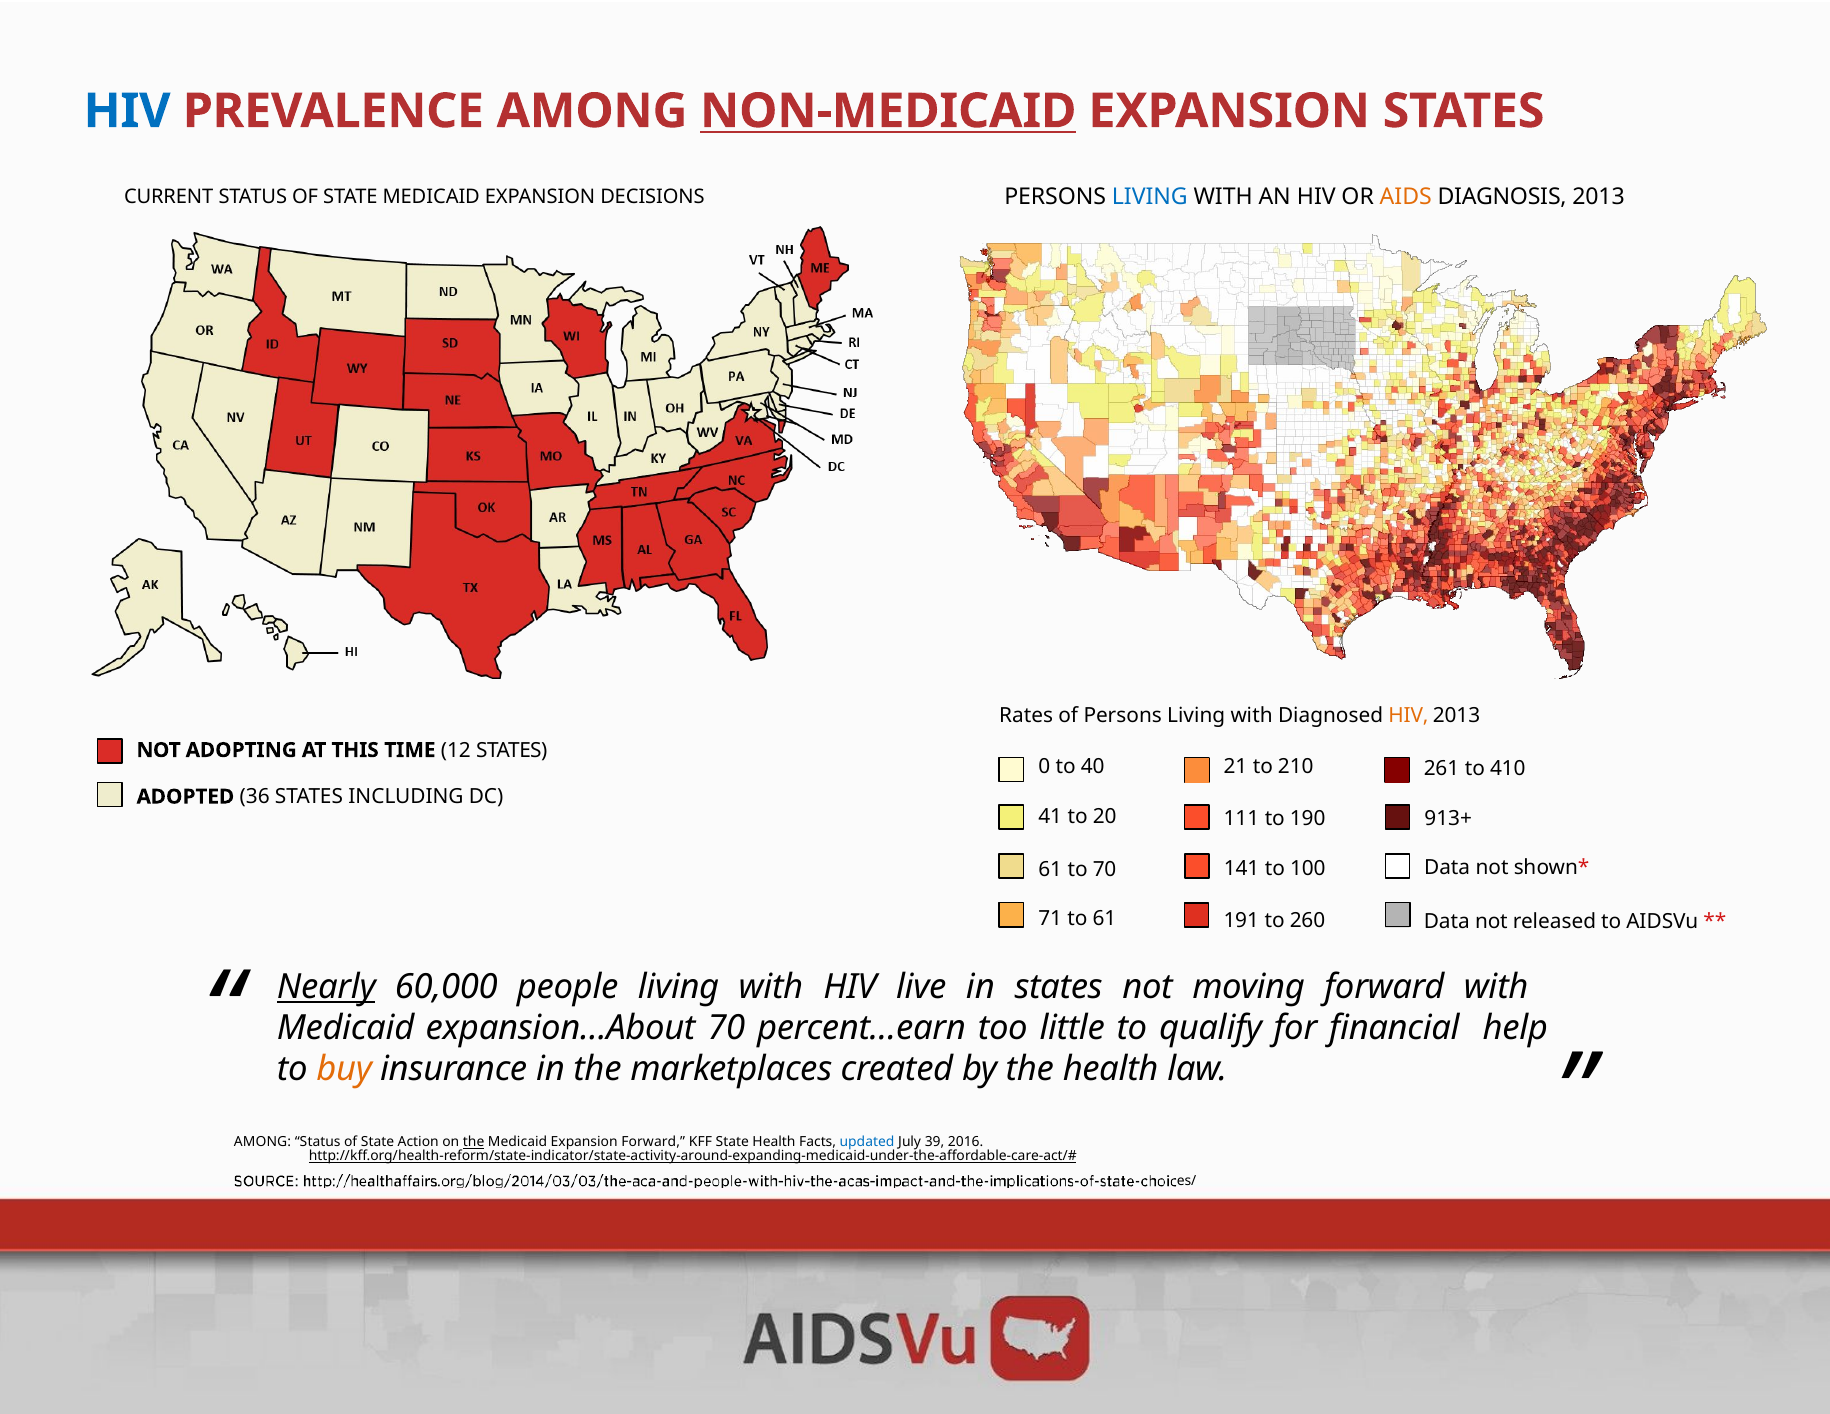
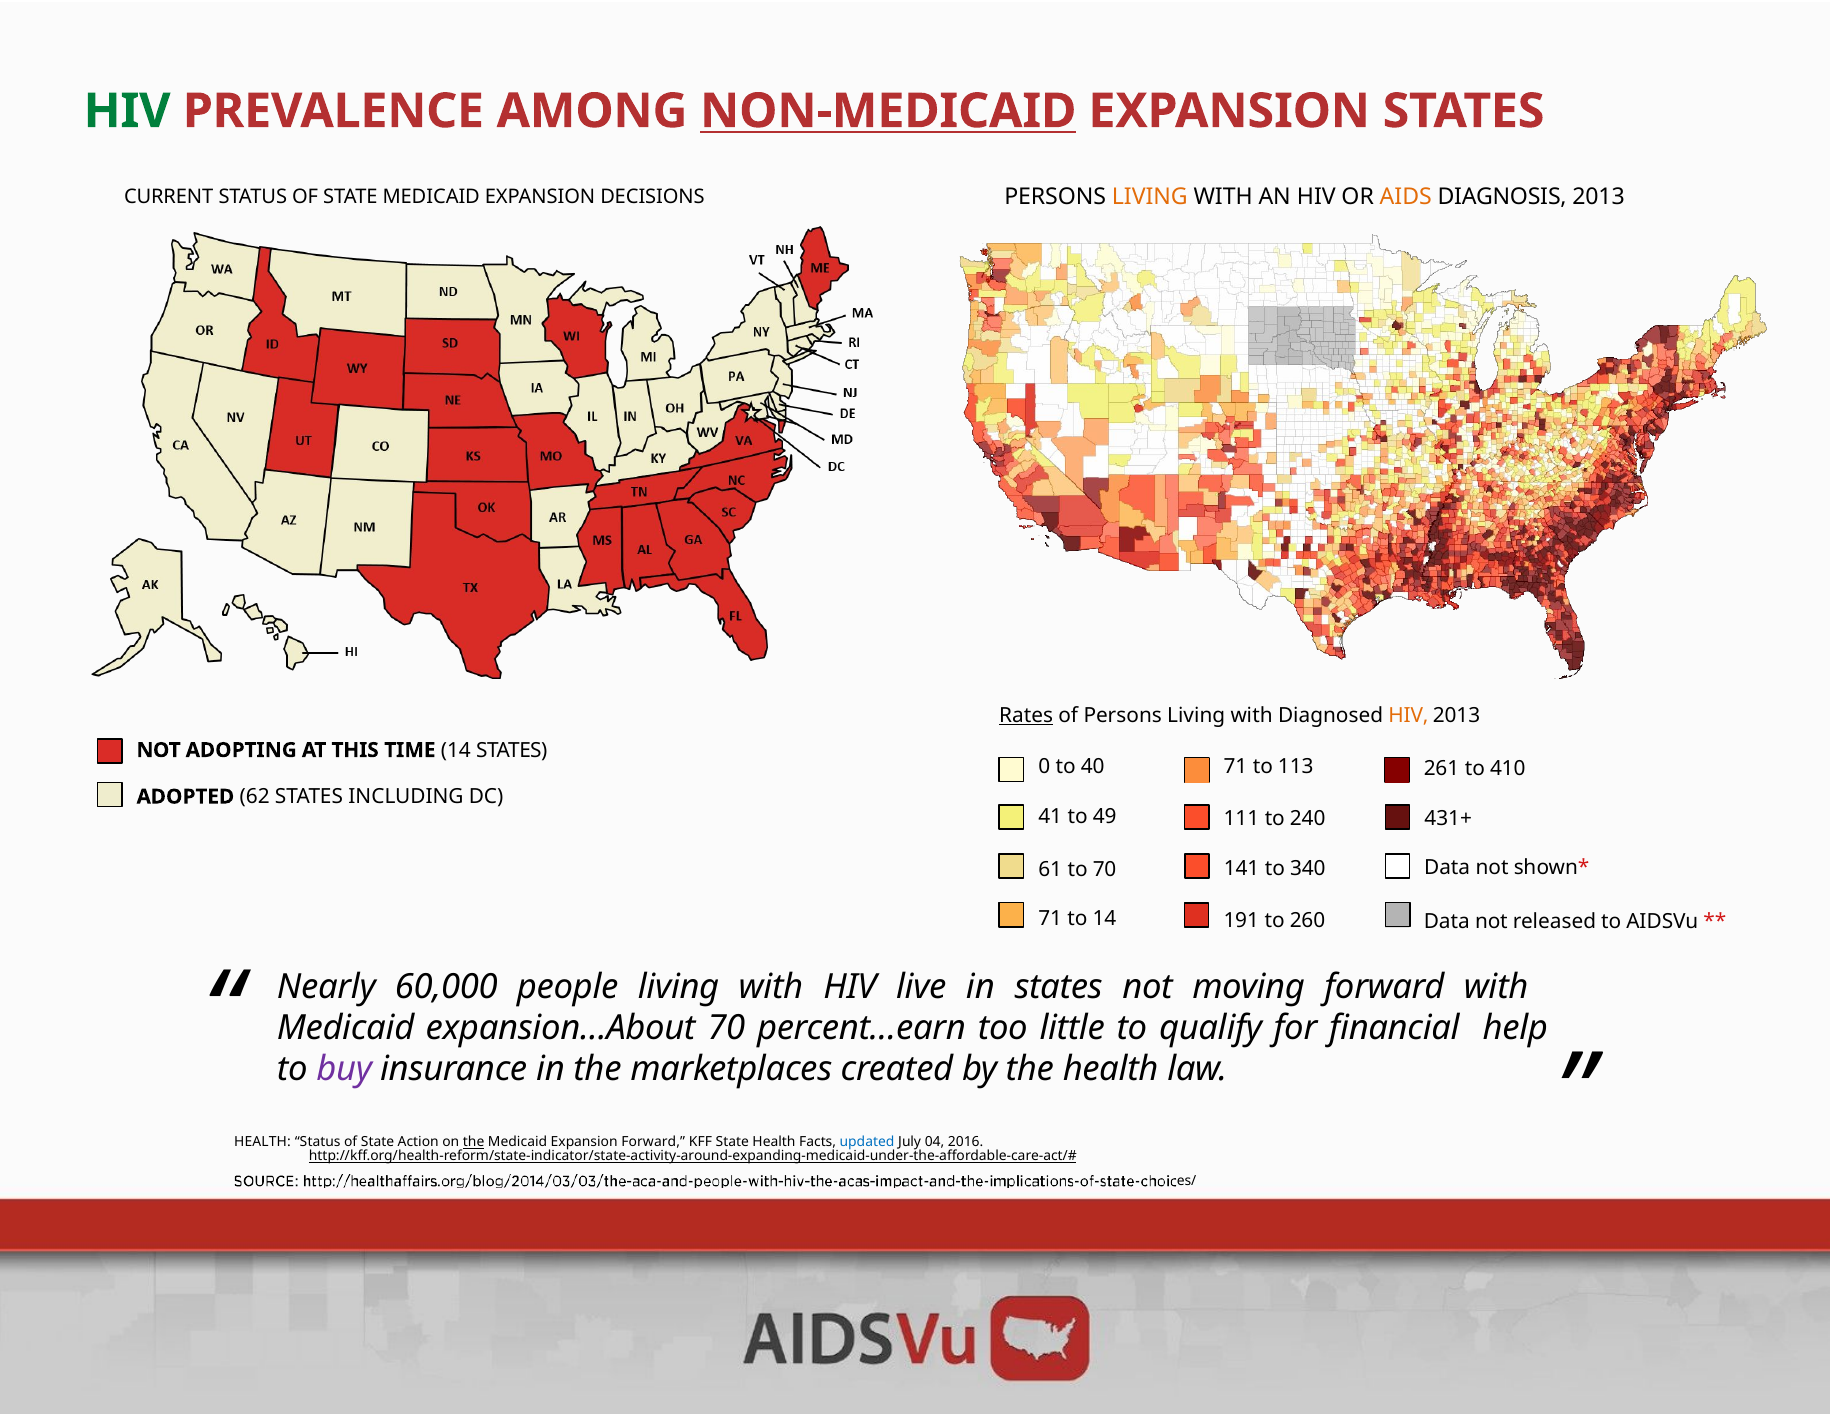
HIV at (127, 111) colour: blue -> green
LIVING at (1150, 197) colour: blue -> orange
Rates underline: none -> present
TIME 12: 12 -> 14
40 21: 21 -> 71
210: 210 -> 113
36: 36 -> 62
20: 20 -> 49
190: 190 -> 240
913+: 913+ -> 431+
100: 100 -> 340
to 61: 61 -> 14
Nearly underline: present -> none
buy colour: orange -> purple
AMONG at (263, 1142): AMONG -> HEALTH
39: 39 -> 04
